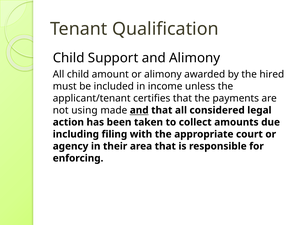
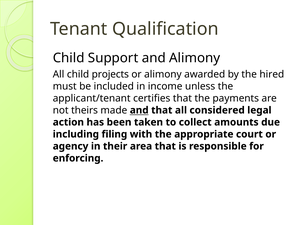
amount: amount -> projects
using: using -> theirs
